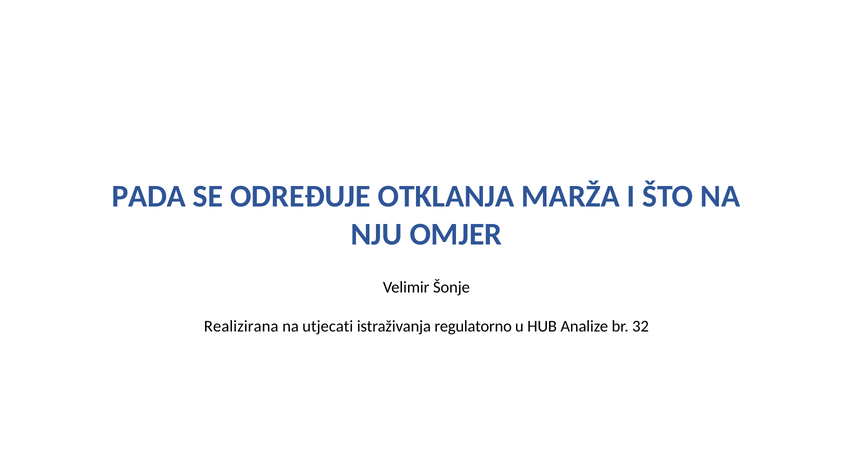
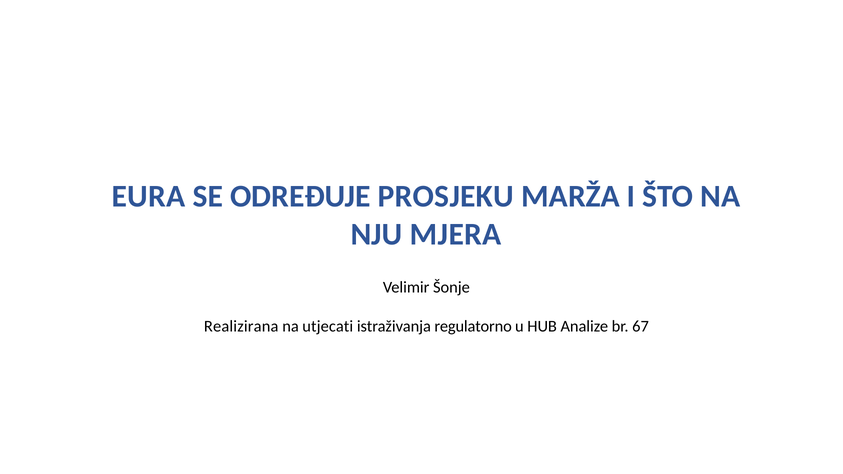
PADA: PADA -> EURA
OTKLANJA: OTKLANJA -> PROSJEKU
OMJER: OMJER -> MJERA
32: 32 -> 67
